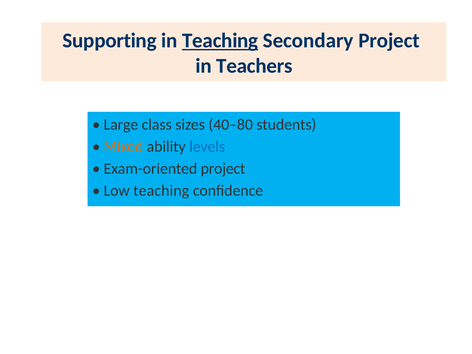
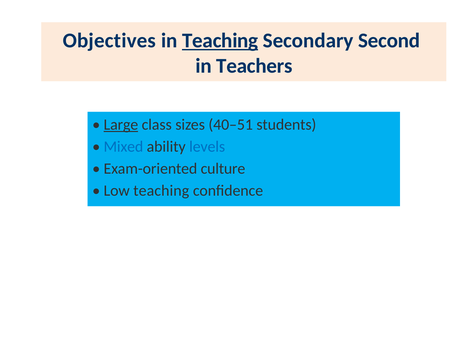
Supporting: Supporting -> Objectives
Secondary Project: Project -> Second
Large underline: none -> present
40–80: 40–80 -> 40–51
Mixed colour: orange -> blue
Exam-oriented project: project -> culture
